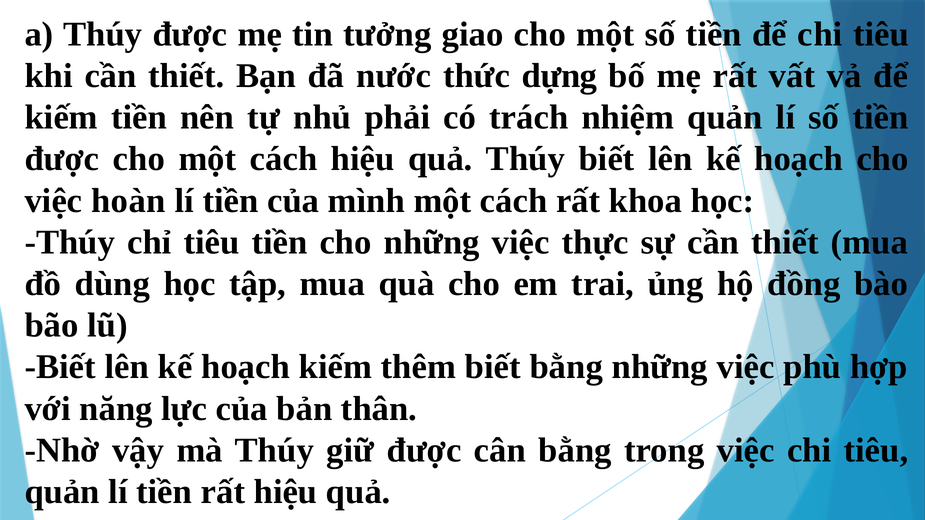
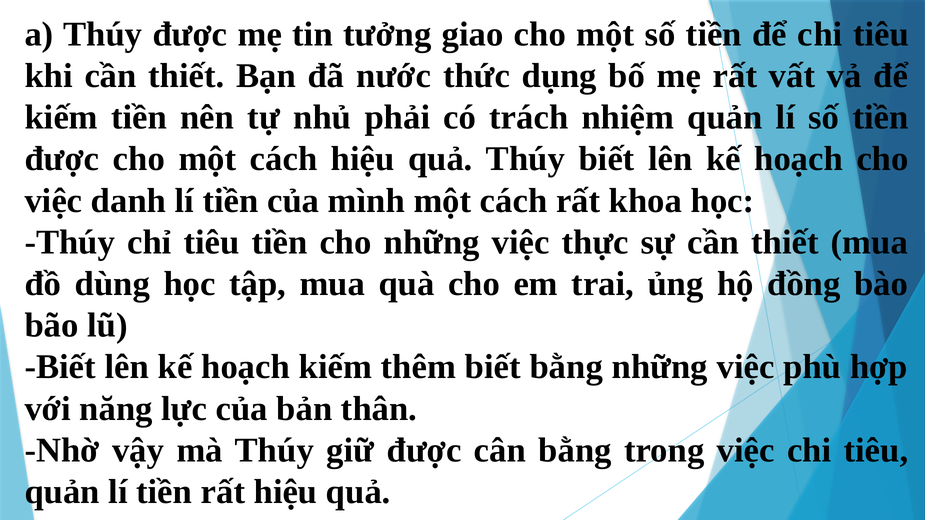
dựng: dựng -> dụng
hoàn: hoàn -> danh
